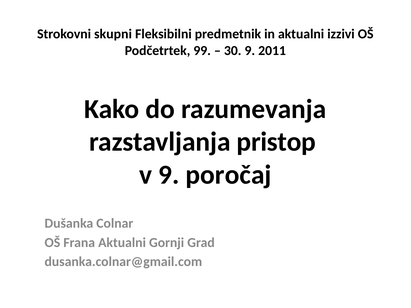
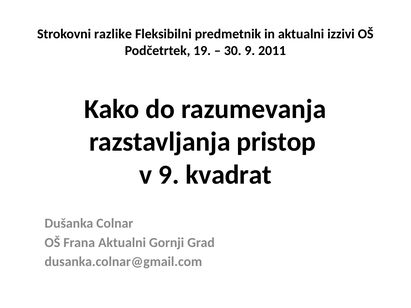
skupni: skupni -> razlike
99: 99 -> 19
poročaj: poročaj -> kvadrat
